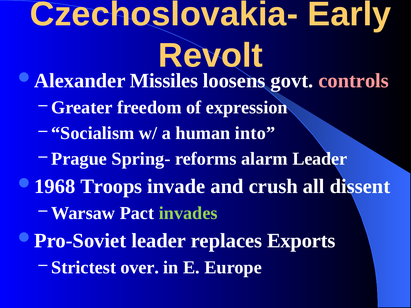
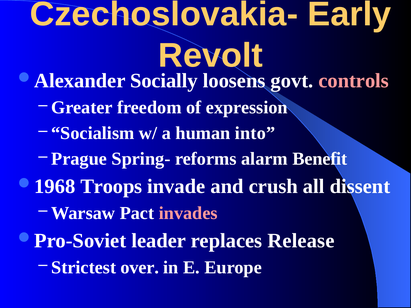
Missiles: Missiles -> Socially
alarm Leader: Leader -> Benefit
invades colour: light green -> pink
Exports: Exports -> Release
